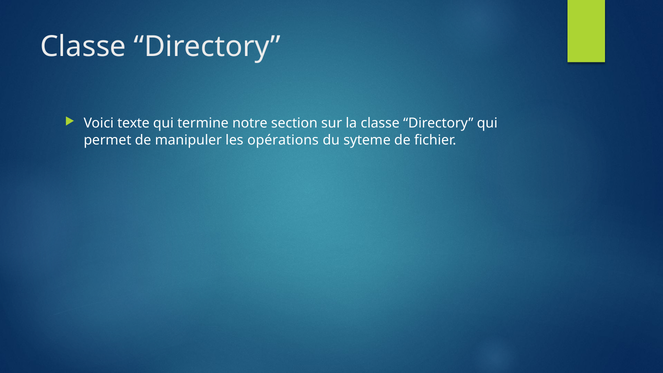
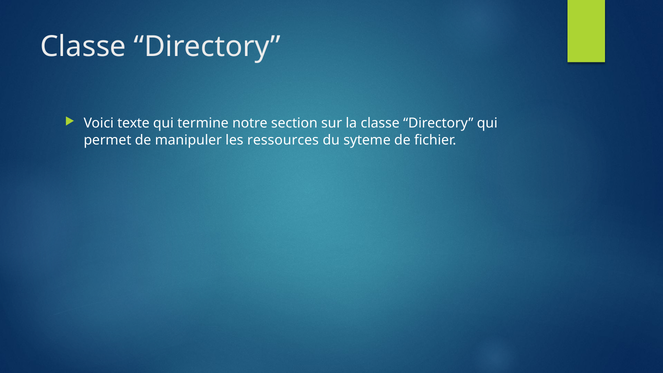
opérations: opérations -> ressources
